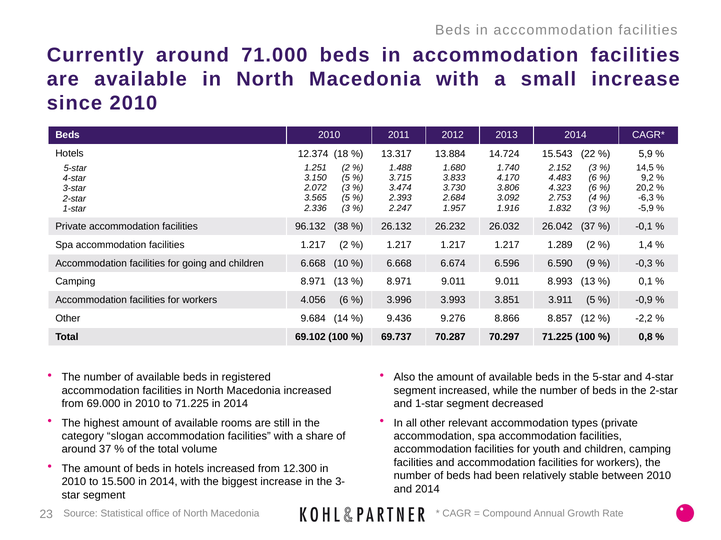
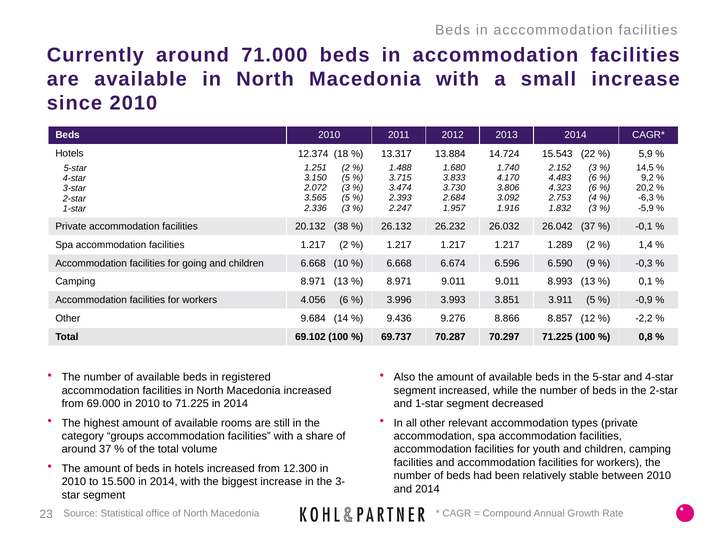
96.132: 96.132 -> 20.132
slogan: slogan -> groups
